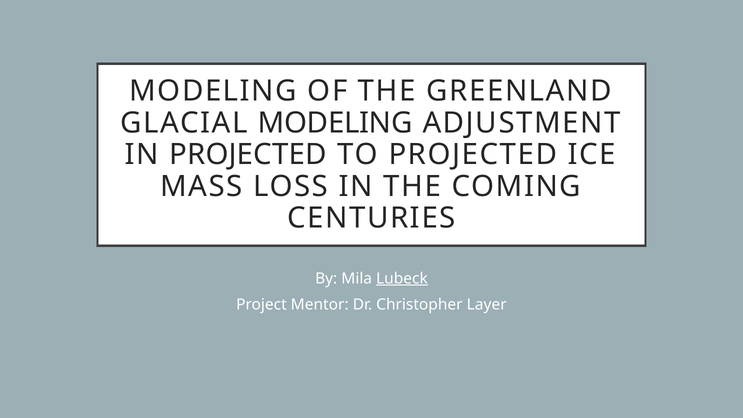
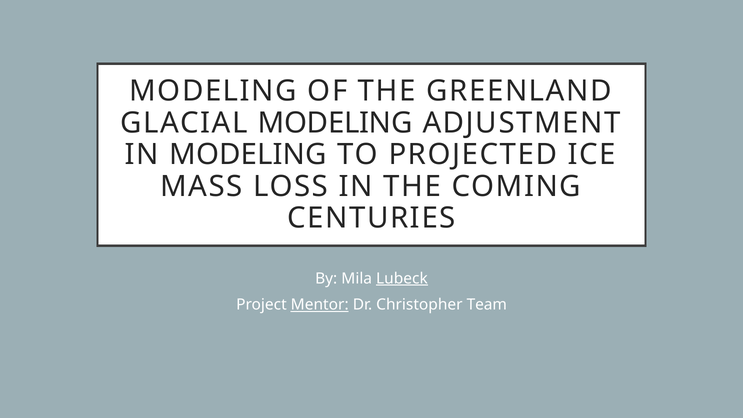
IN PROJECTED: PROJECTED -> MODELING
Mentor underline: none -> present
Layer: Layer -> Team
